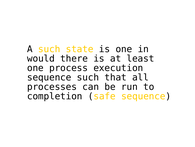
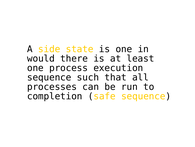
A such: such -> side
